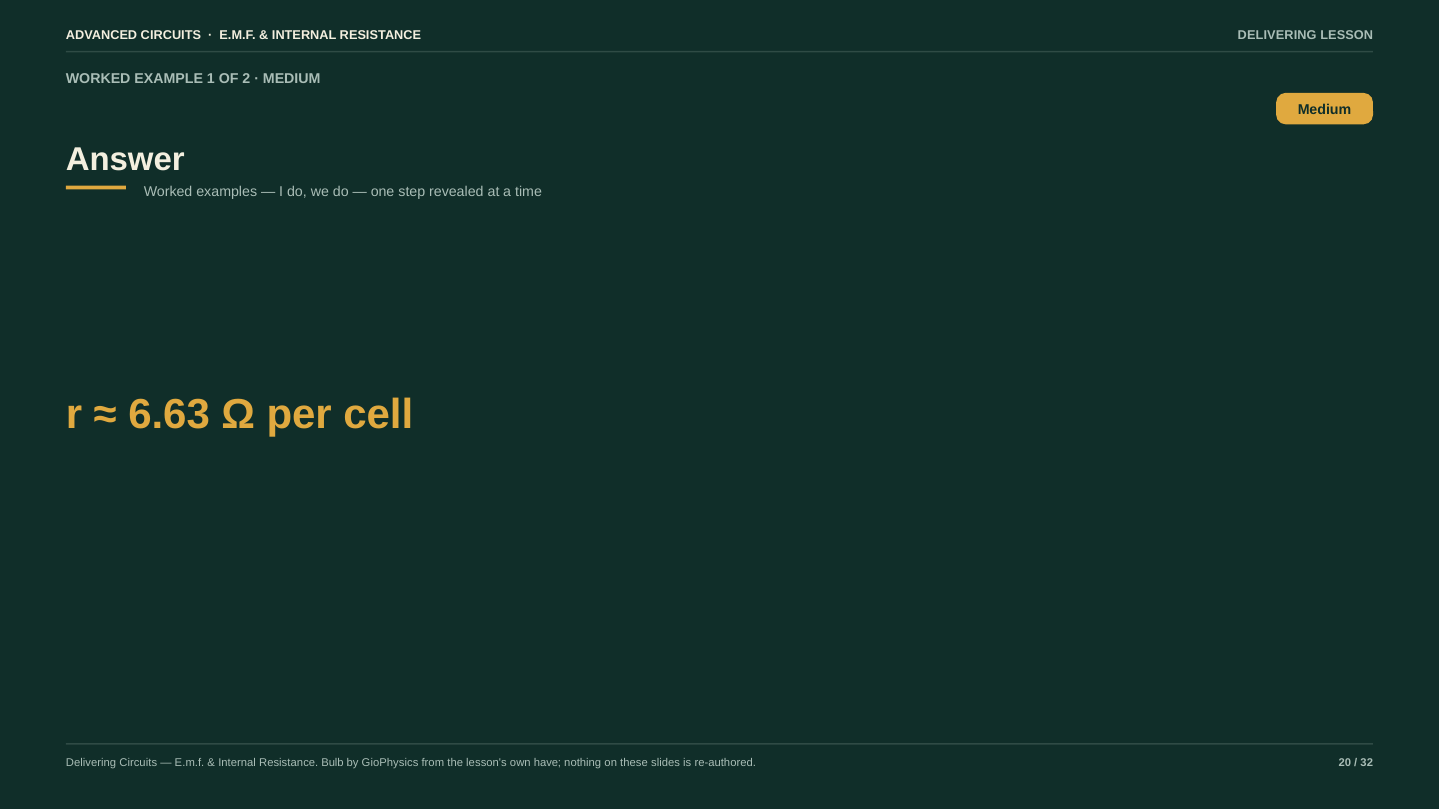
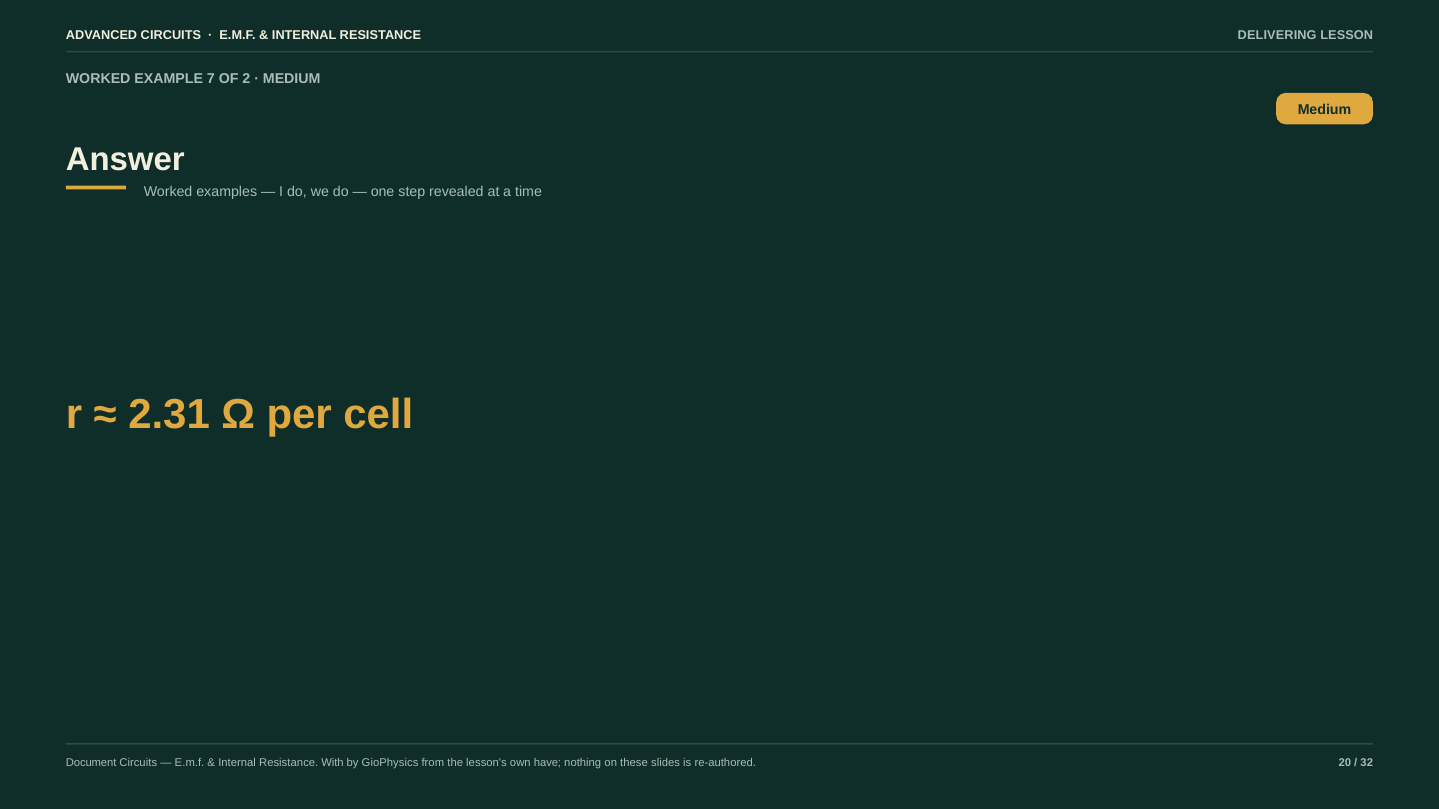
1: 1 -> 7
6.63: 6.63 -> 2.31
Delivering at (91, 763): Delivering -> Document
Bulb: Bulb -> With
